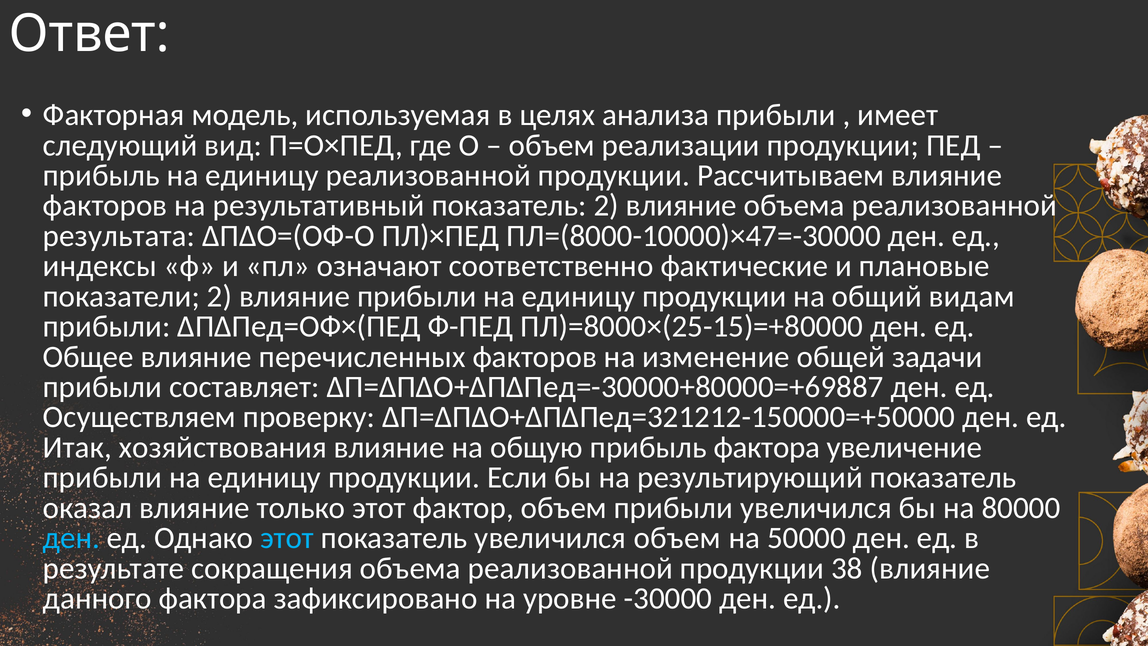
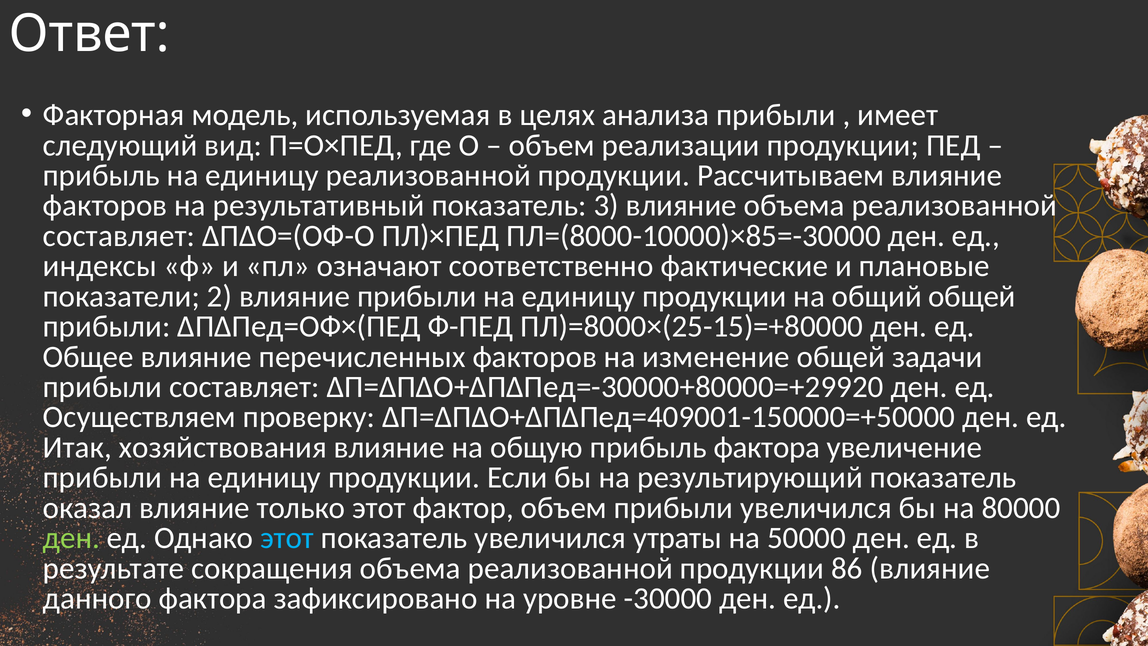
показатель 2: 2 -> 3
результата at (119, 236): результата -> составляет
ПЛ=(8000-10000)×47=-30000: ПЛ=(8000-10000)×47=-30000 -> ПЛ=(8000-10000)×85=-30000
общий видам: видам -> общей
ΔП=ΔПΔО+ΔПΔПед=-30000+80000=+69887: ΔП=ΔПΔО+ΔПΔПед=-30000+80000=+69887 -> ΔП=ΔПΔО+ΔПΔПед=-30000+80000=+29920
ΔП=ΔПΔО+ΔПΔПед=321212-150000=+50000: ΔП=ΔПΔО+ΔПΔПед=321212-150000=+50000 -> ΔП=ΔПΔО+ΔПΔПед=409001-150000=+50000
ден at (71, 538) colour: light blue -> light green
увеличился объем: объем -> утраты
38: 38 -> 86
